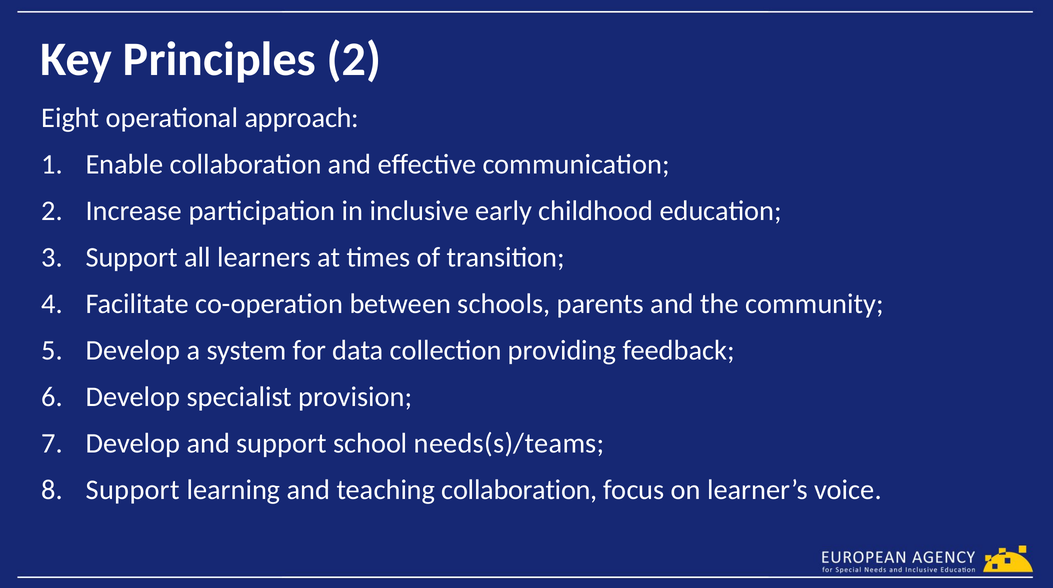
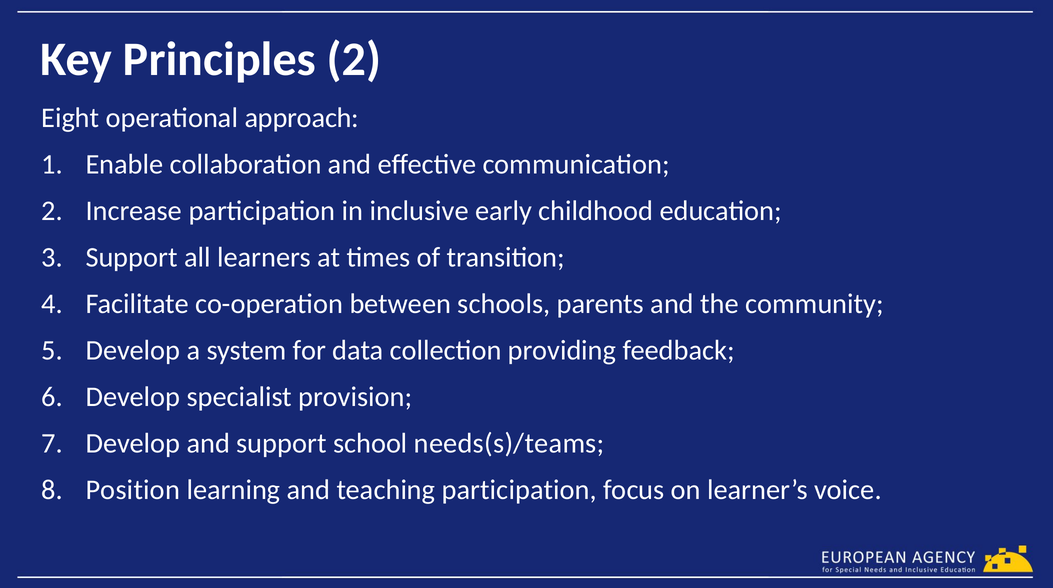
Support at (133, 490): Support -> Position
teaching collaboration: collaboration -> participation
